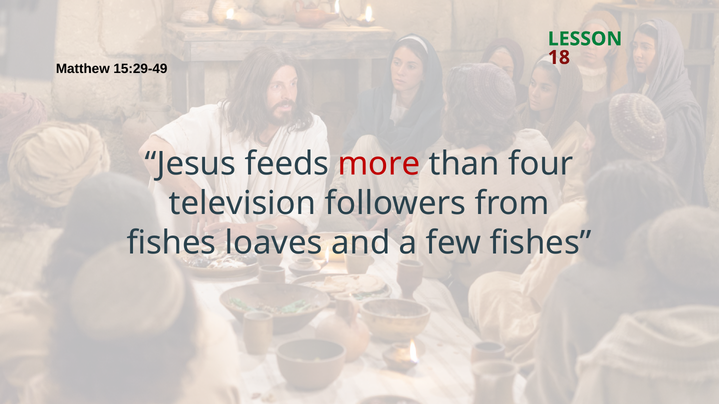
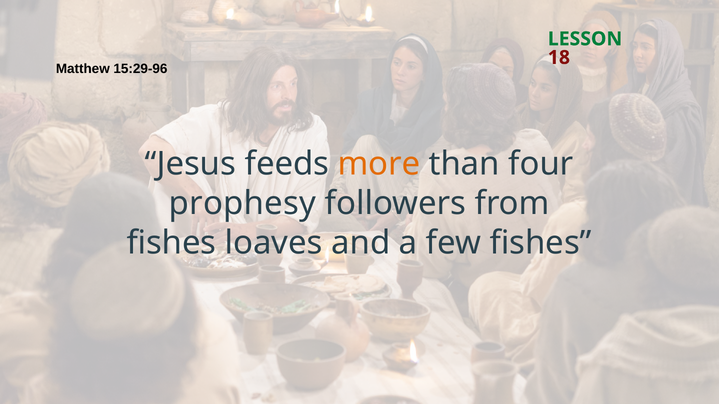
15:29-49: 15:29-49 -> 15:29-96
more colour: red -> orange
television: television -> prophesy
